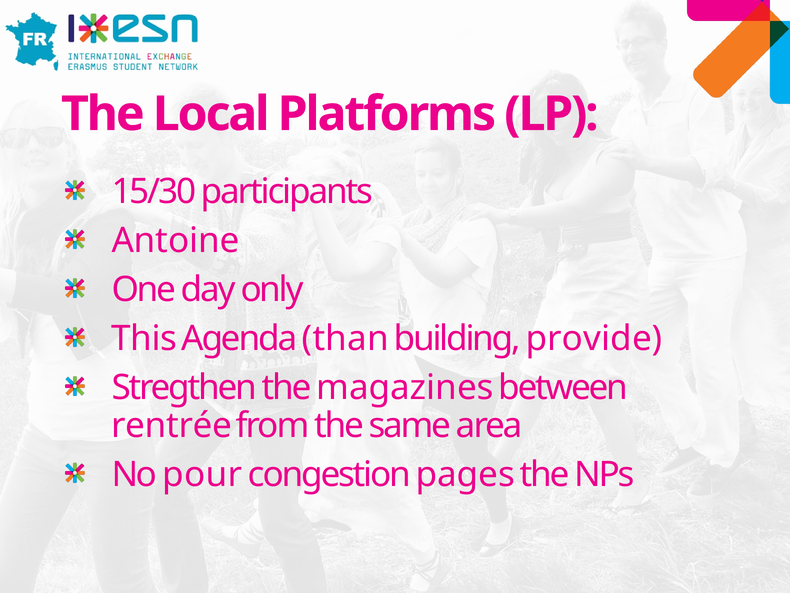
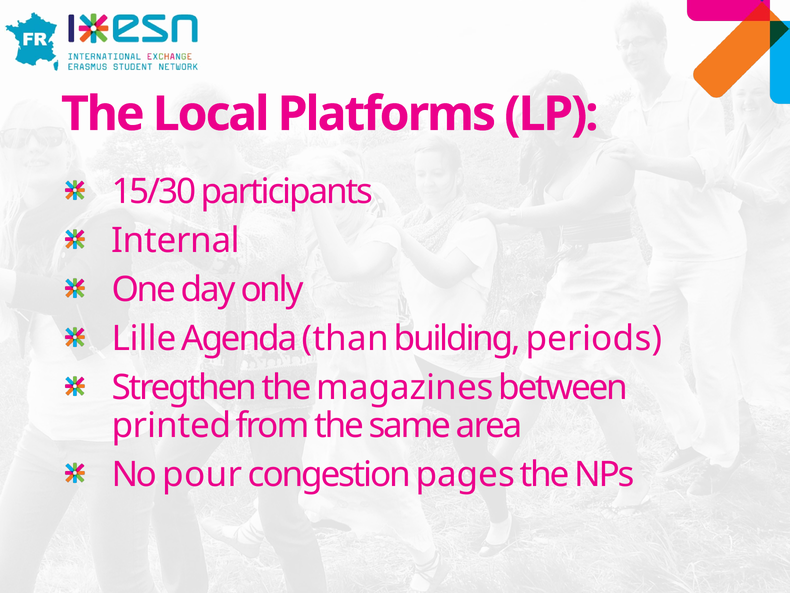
Antoine: Antoine -> Internal
This: This -> Lille
provide: provide -> periods
rentrée: rentrée -> printed
